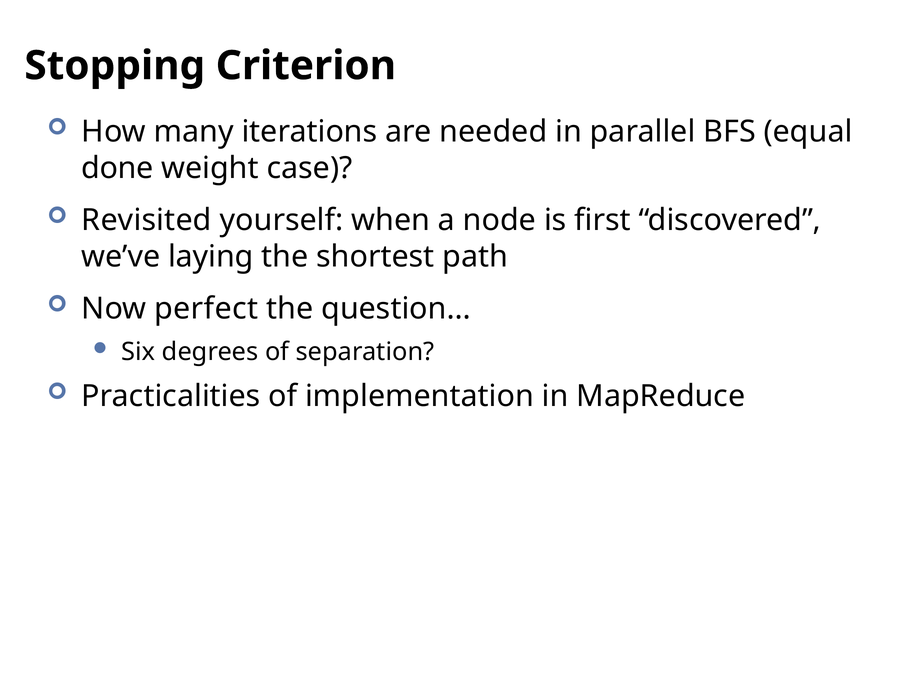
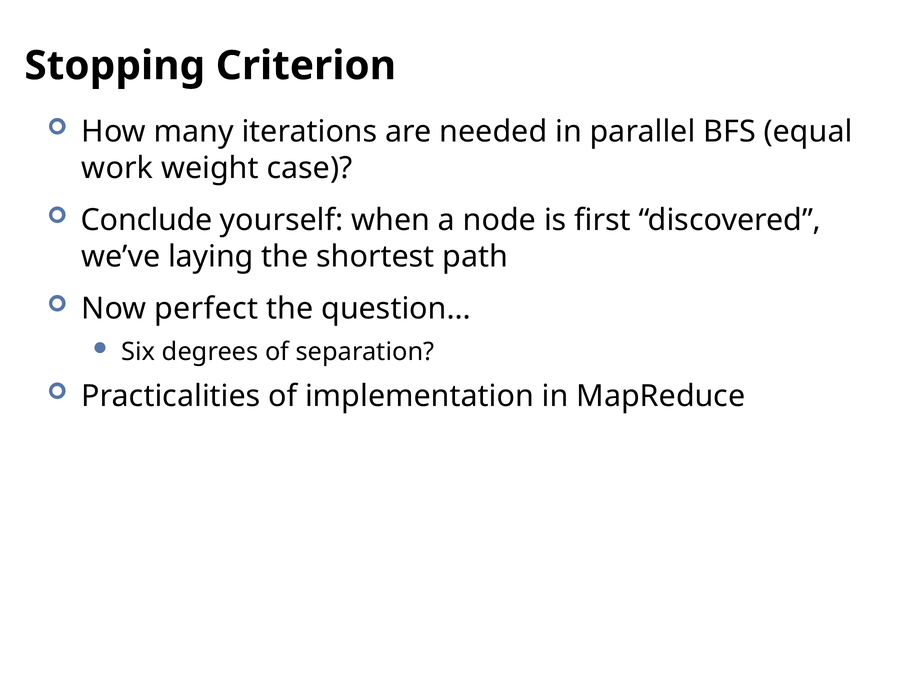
done: done -> work
Revisited: Revisited -> Conclude
